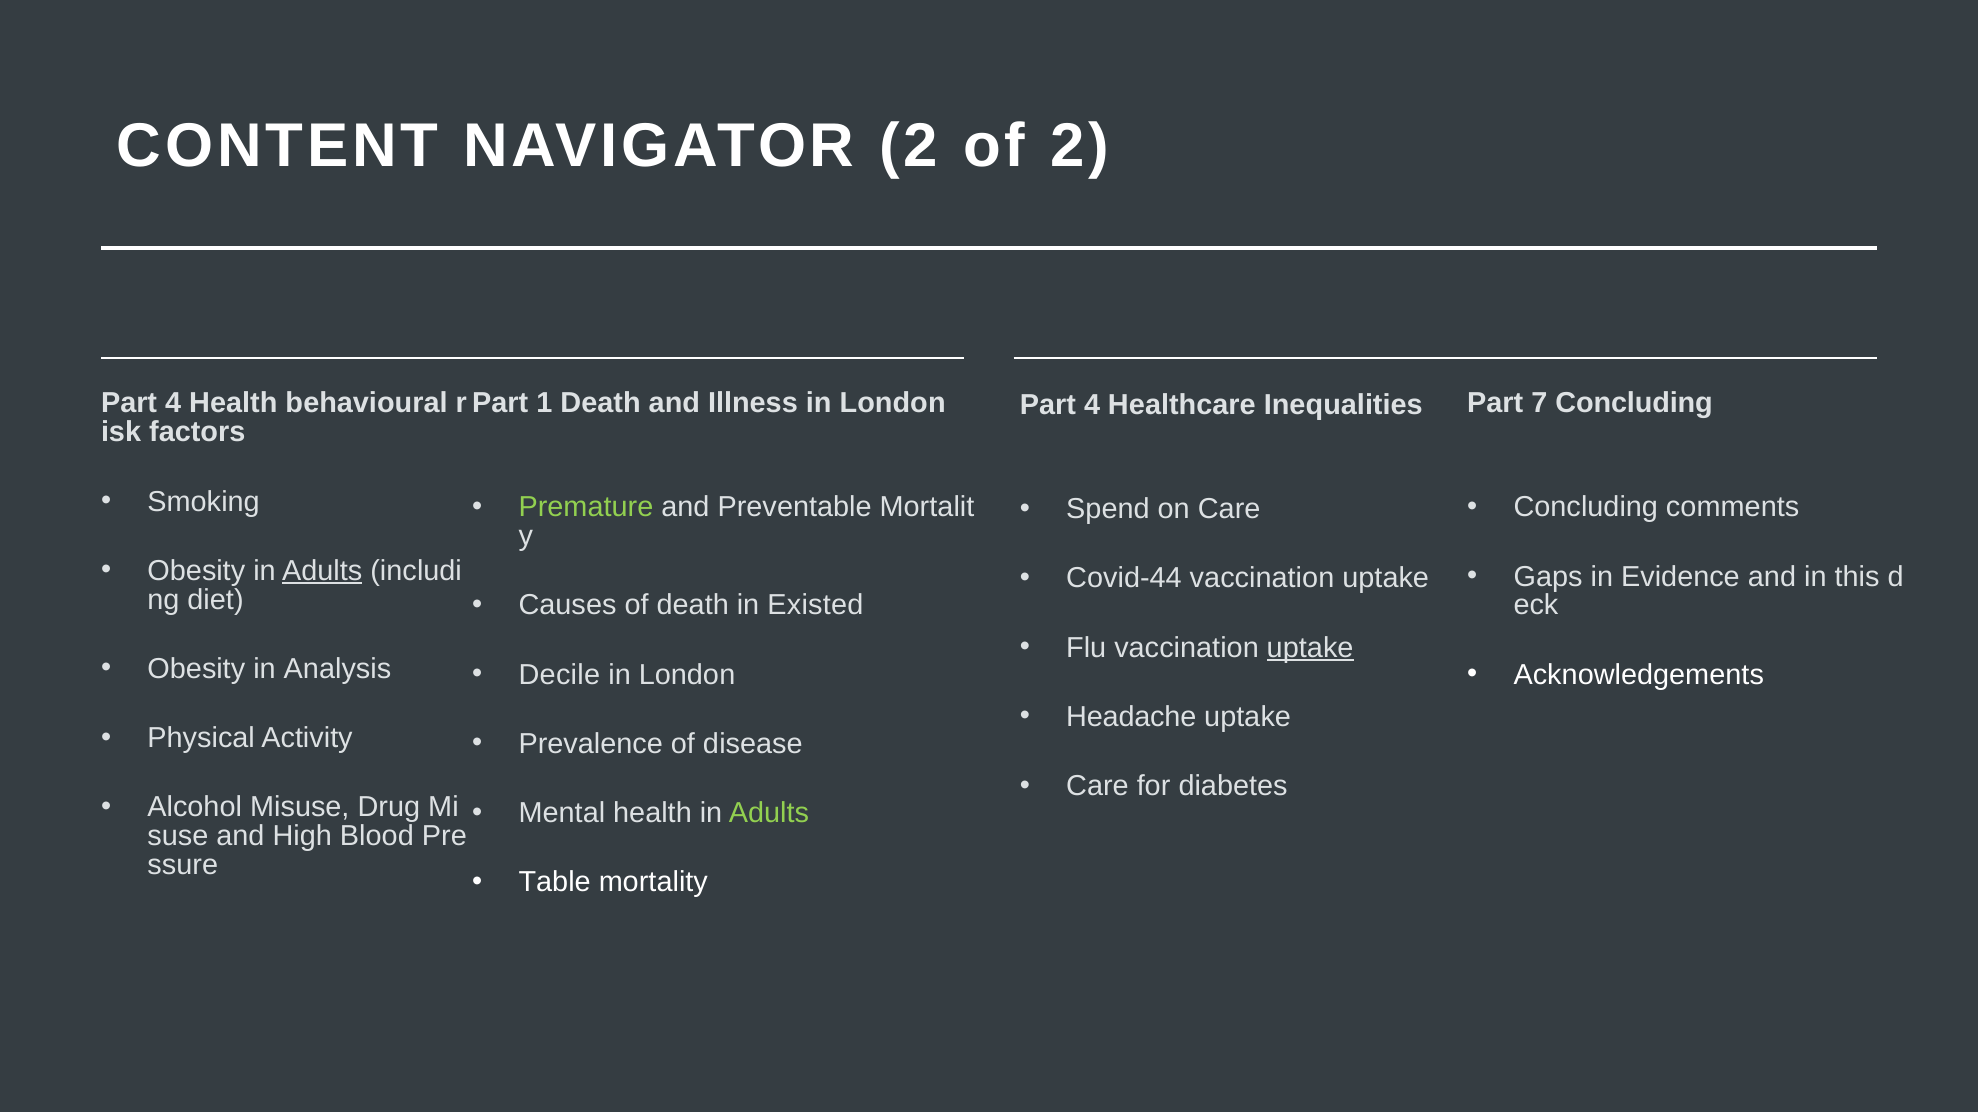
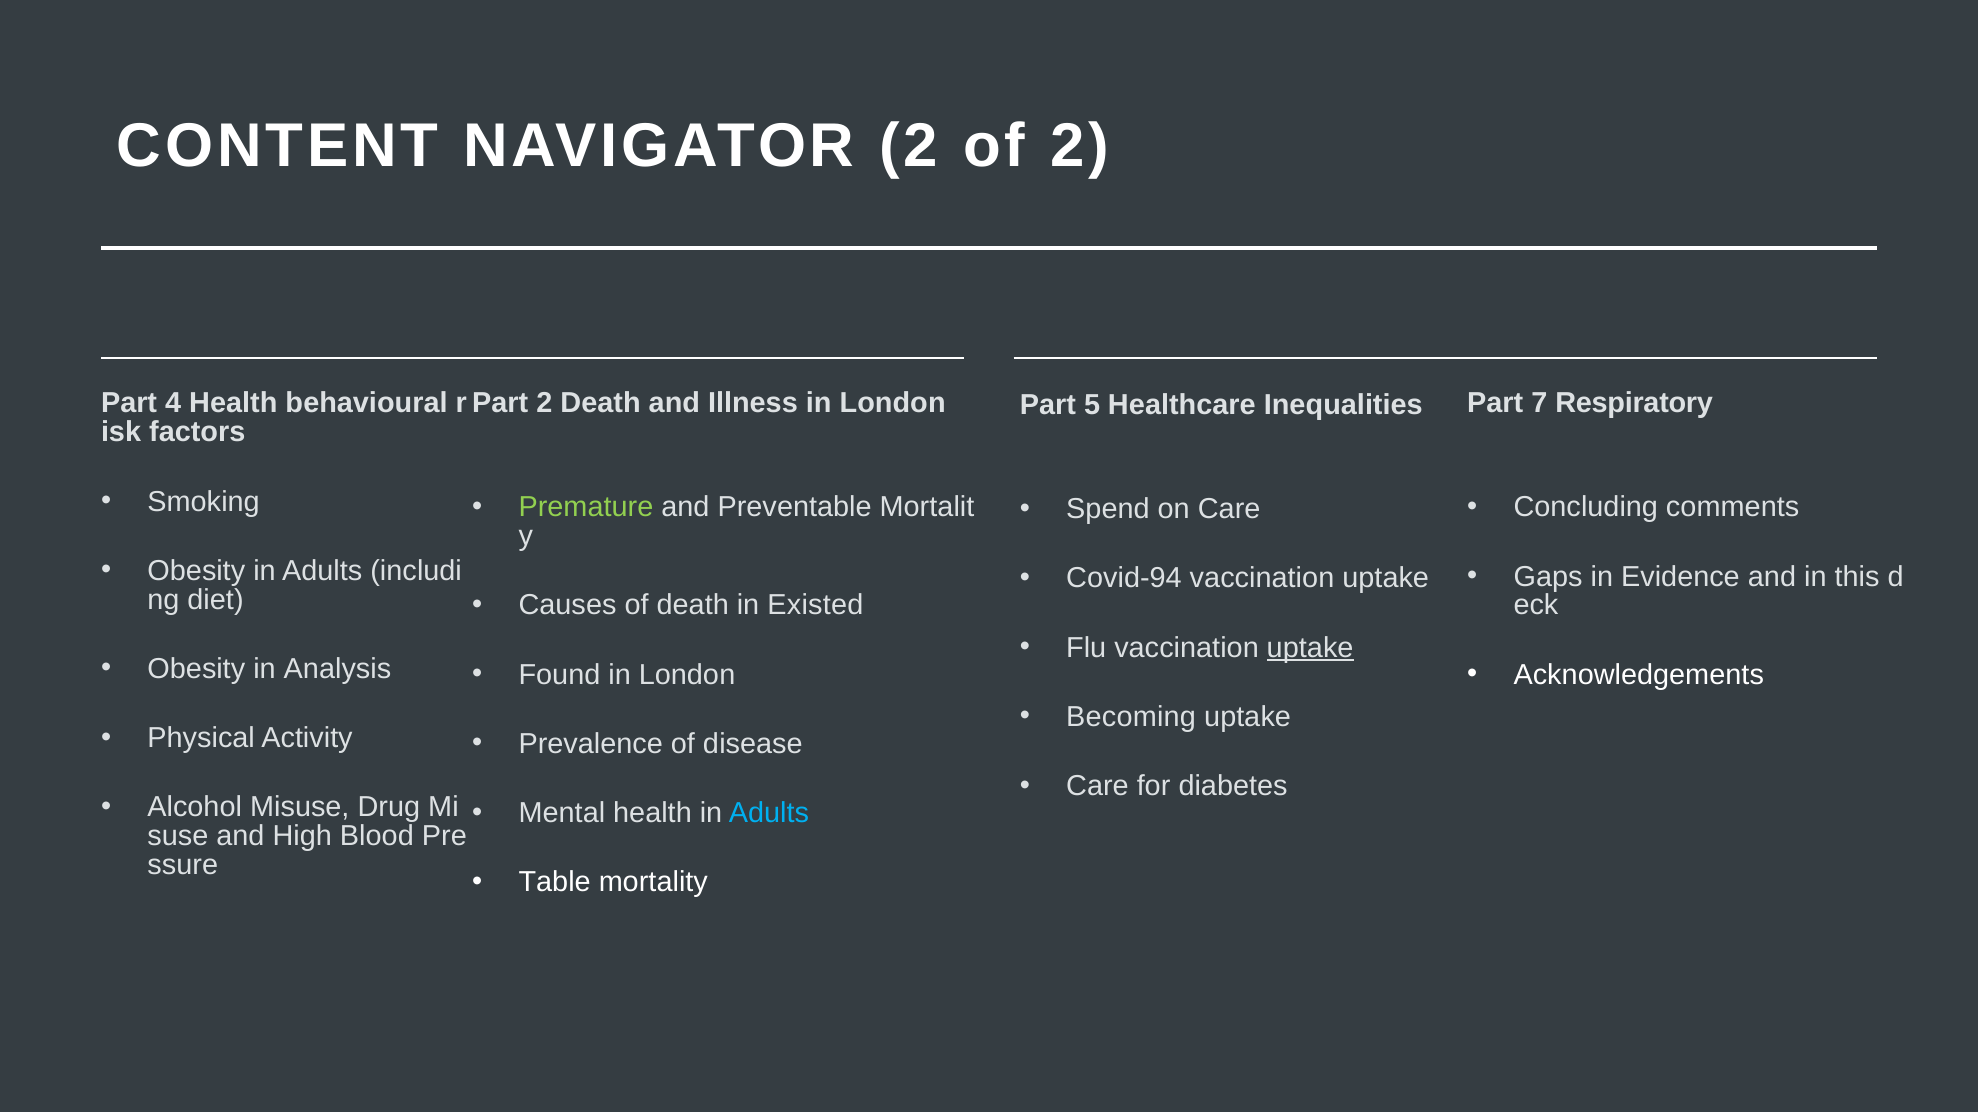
Part 1: 1 -> 2
7 Concluding: Concluding -> Respiratory
4 at (1092, 406): 4 -> 5
Adults at (322, 571) underline: present -> none
Covid-44: Covid-44 -> Covid-94
Decile: Decile -> Found
Headache: Headache -> Becoming
Adults at (769, 814) colour: light green -> light blue
